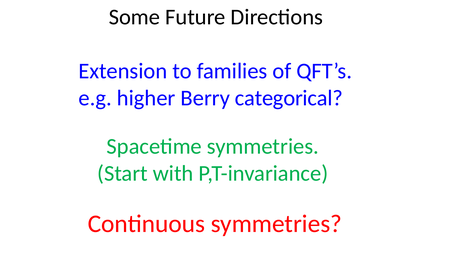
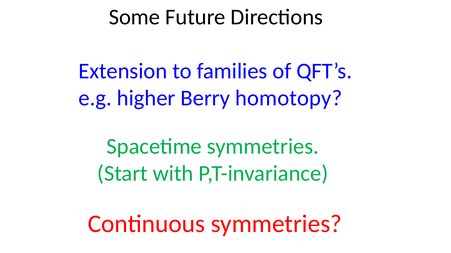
categorical: categorical -> homotopy
